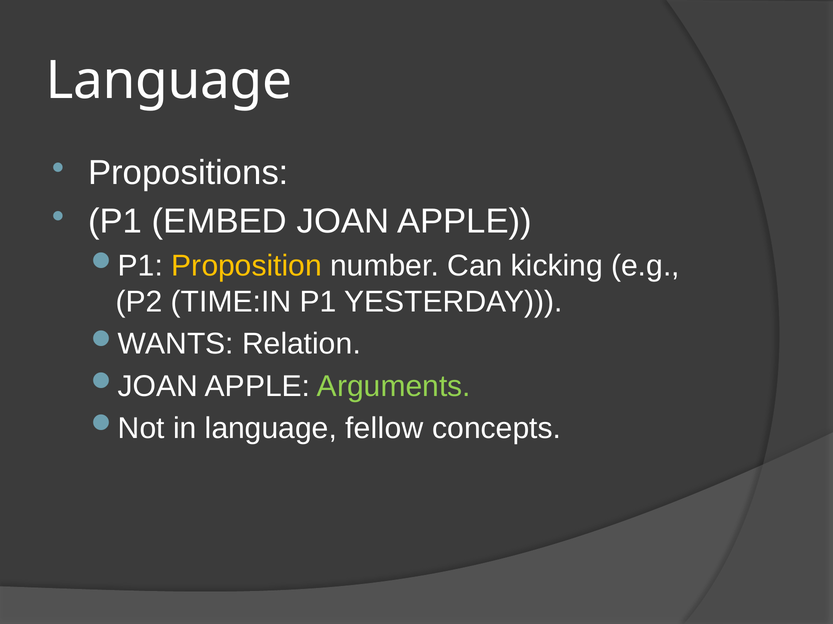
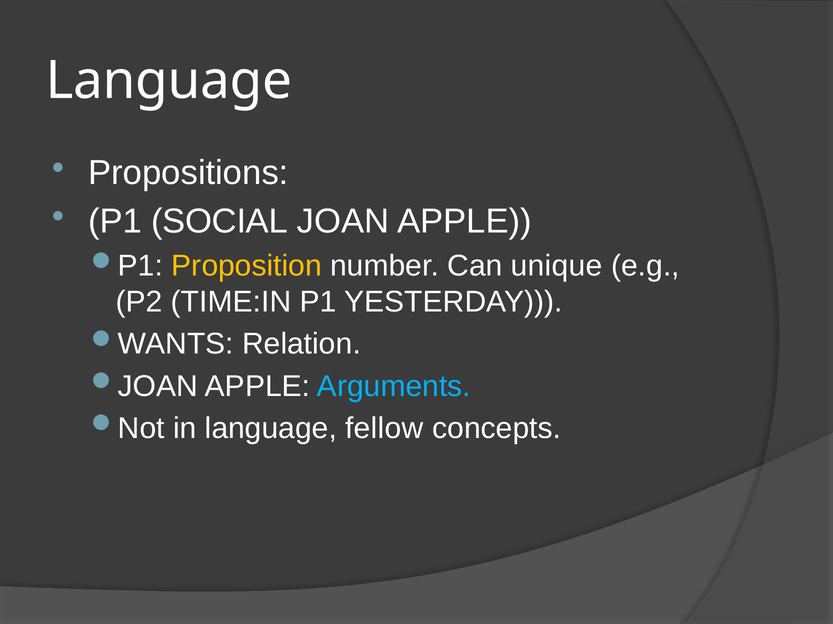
EMBED: EMBED -> SOCIAL
kicking: kicking -> unique
Arguments colour: light green -> light blue
